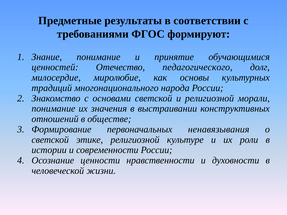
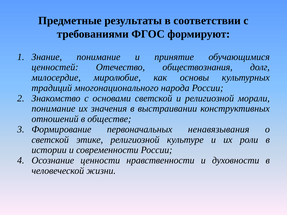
педагогического: педагогического -> обществознания
